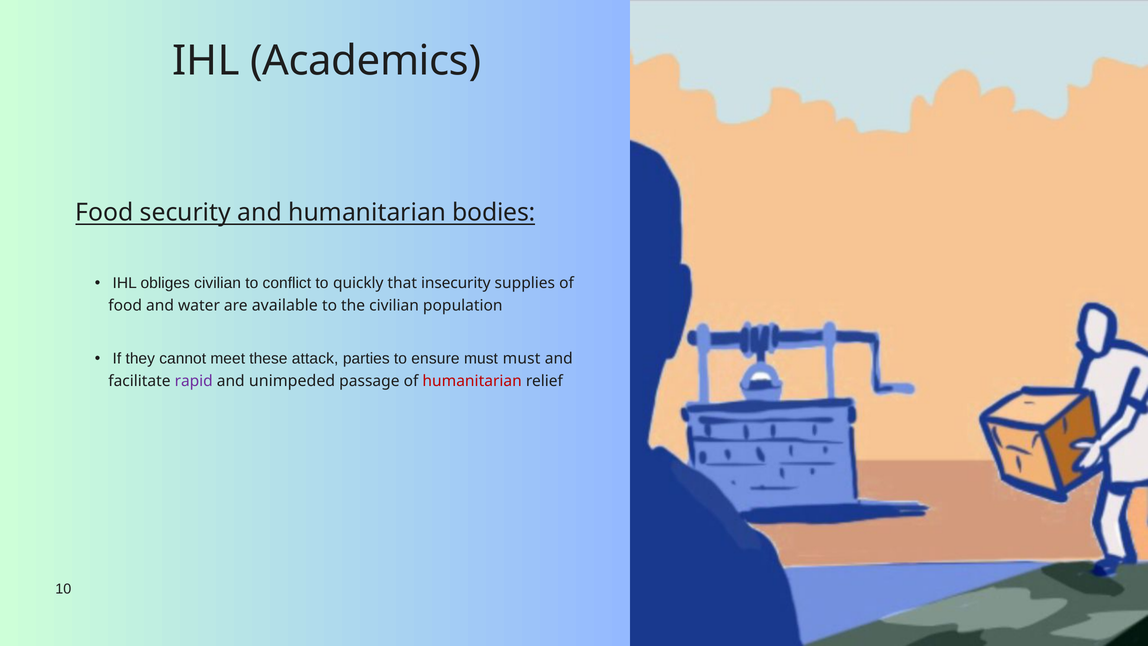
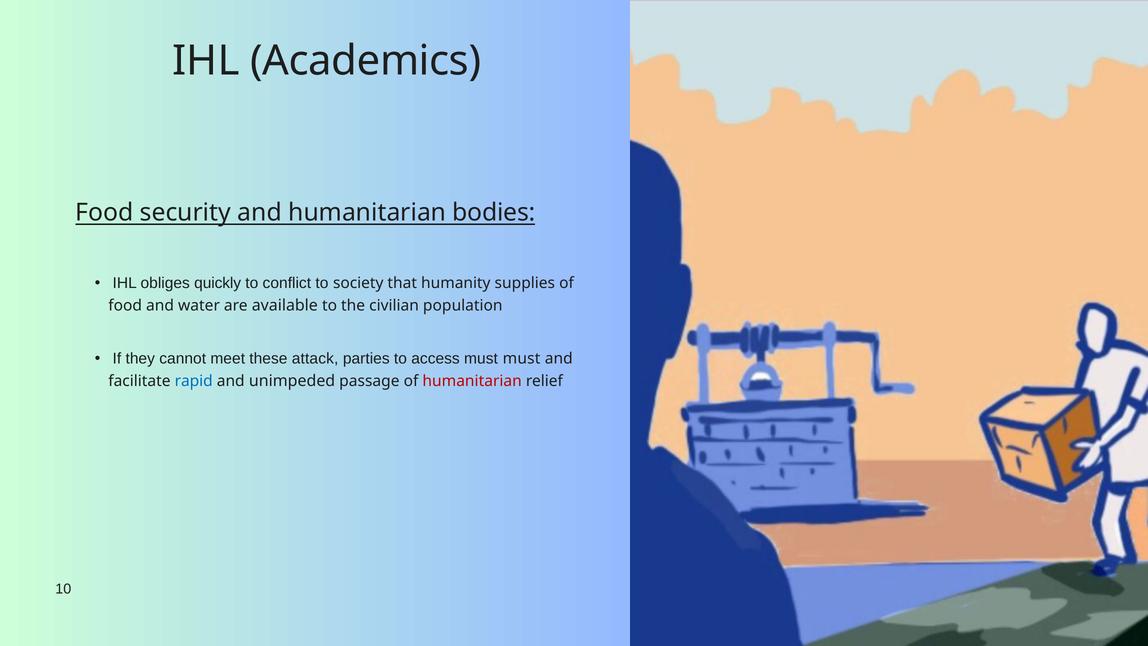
obliges civilian: civilian -> quickly
quickly: quickly -> society
insecurity: insecurity -> humanity
ensure: ensure -> access
rapid colour: purple -> blue
